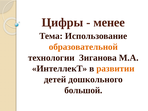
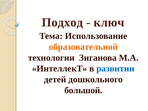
Цифры: Цифры -> Подход
менее: менее -> ключ
развитии colour: orange -> blue
